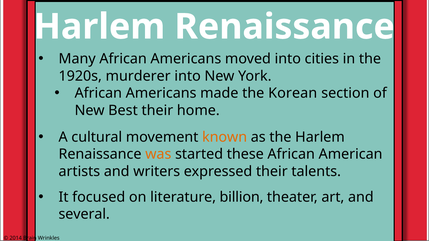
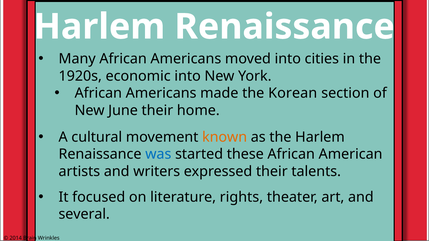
murderer: murderer -> economic
Best: Best -> June
was colour: orange -> blue
billion: billion -> rights
